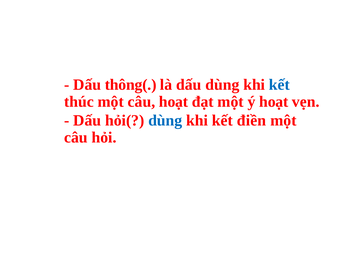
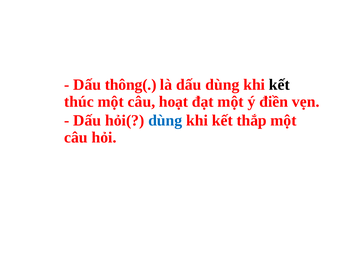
kết at (279, 85) colour: blue -> black
ý hoạt: hoạt -> điền
điền: điền -> thắp
